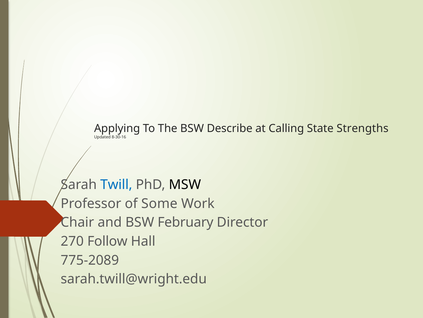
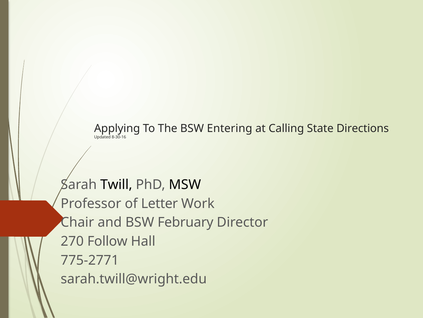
Describe: Describe -> Entering
Strengths: Strengths -> Directions
Twill colour: blue -> black
Some: Some -> Letter
775-2089: 775-2089 -> 775-2771
